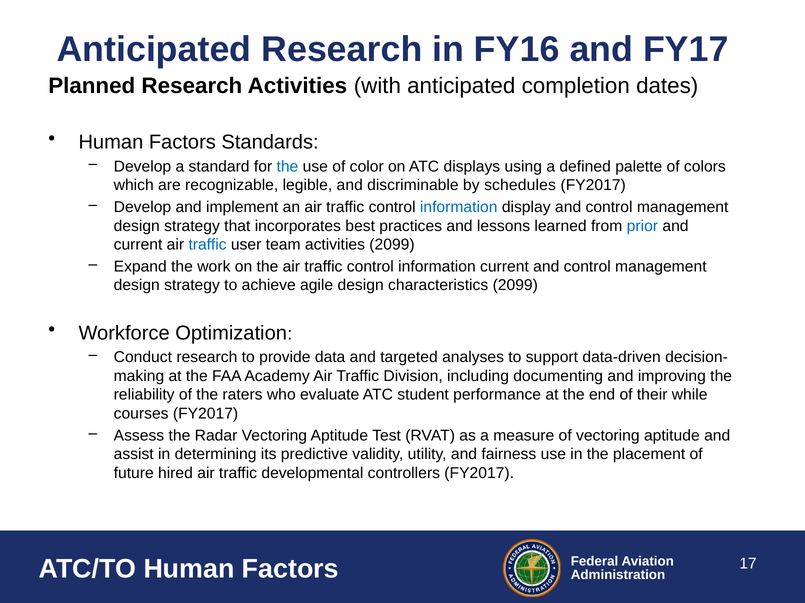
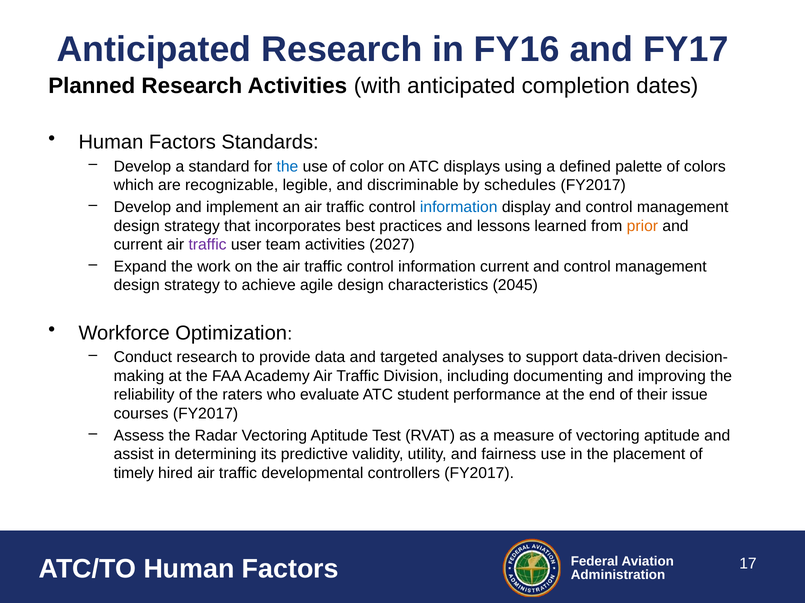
prior colour: blue -> orange
traffic at (208, 245) colour: blue -> purple
activities 2099: 2099 -> 2027
characteristics 2099: 2099 -> 2045
while: while -> issue
future: future -> timely
